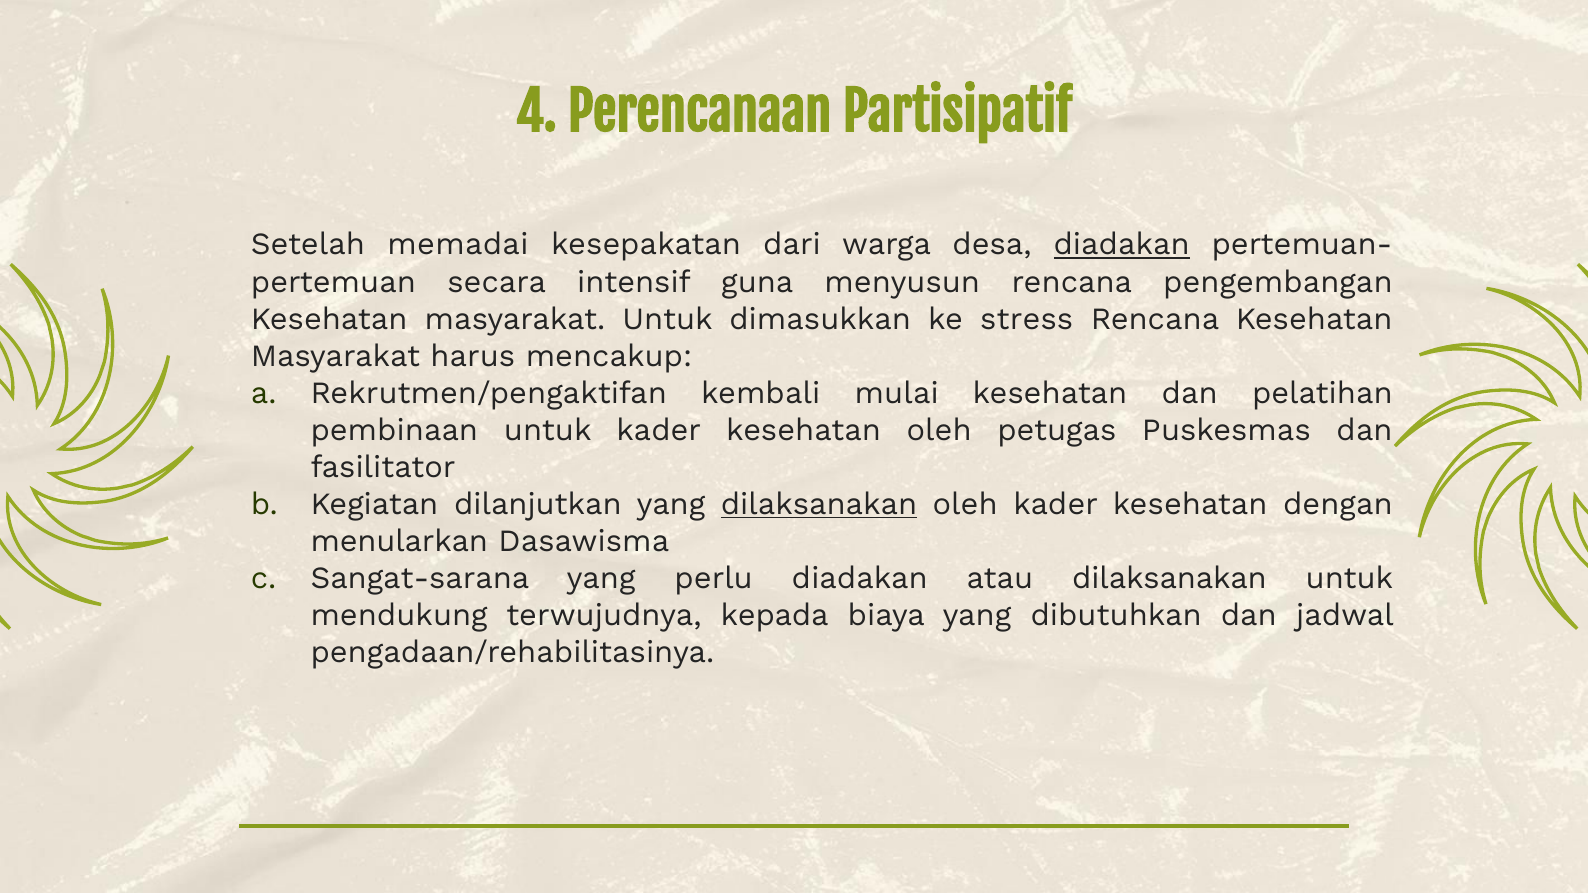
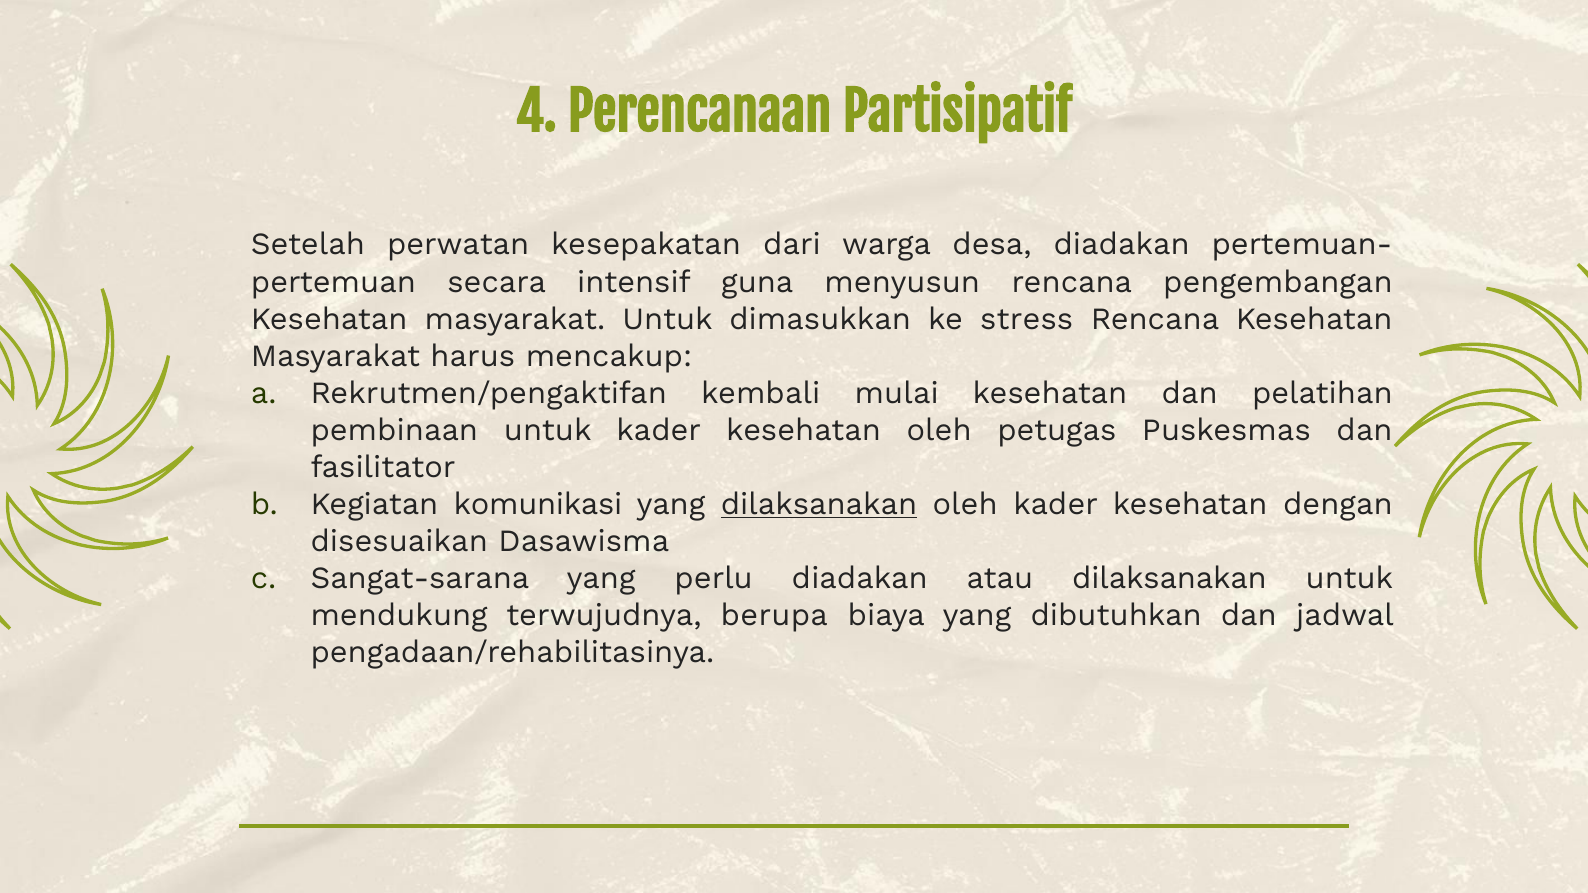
memadai: memadai -> perwatan
diadakan at (1122, 245) underline: present -> none
dilanjutkan: dilanjutkan -> komunikasi
menularkan: menularkan -> disesuaikan
kepada: kepada -> berupa
